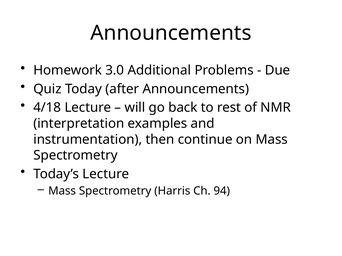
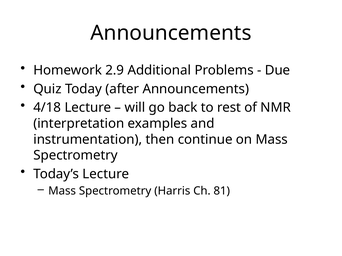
3.0: 3.0 -> 2.9
94: 94 -> 81
